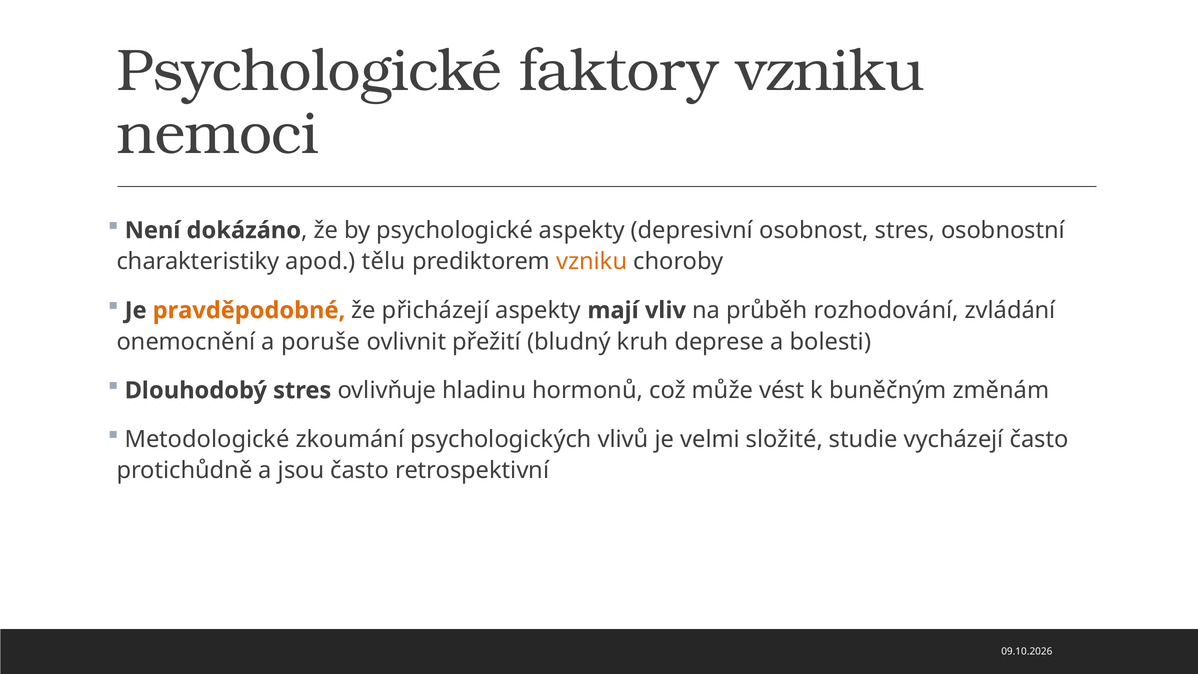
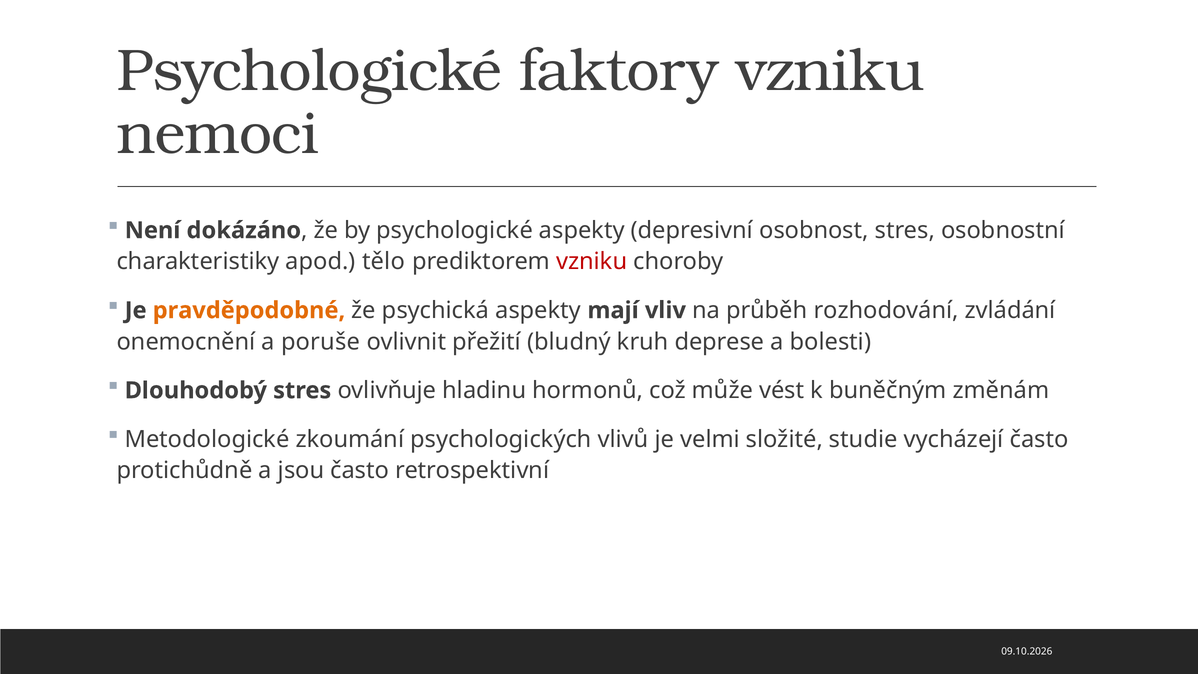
tělu: tělu -> tělo
vzniku at (592, 262) colour: orange -> red
přicházejí: přicházejí -> psychická
